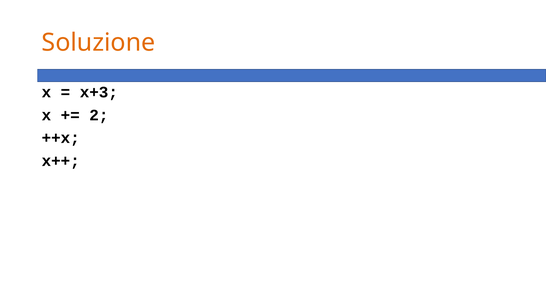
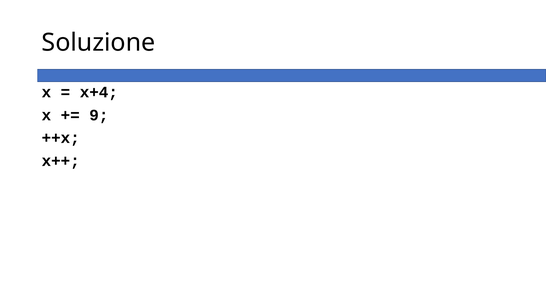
Soluzione colour: orange -> black
x+3: x+3 -> x+4
2: 2 -> 9
